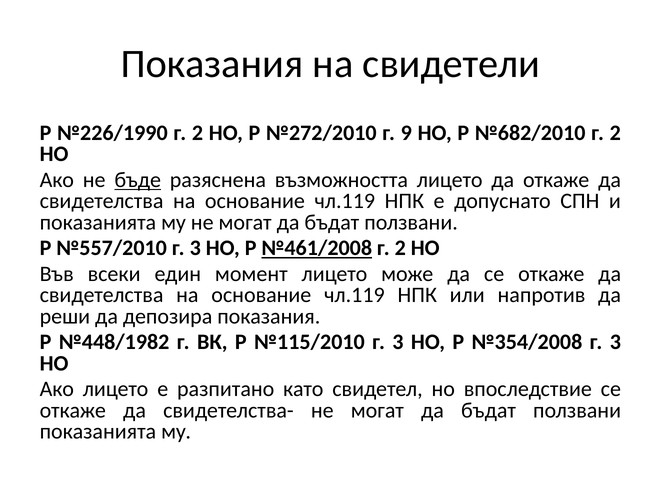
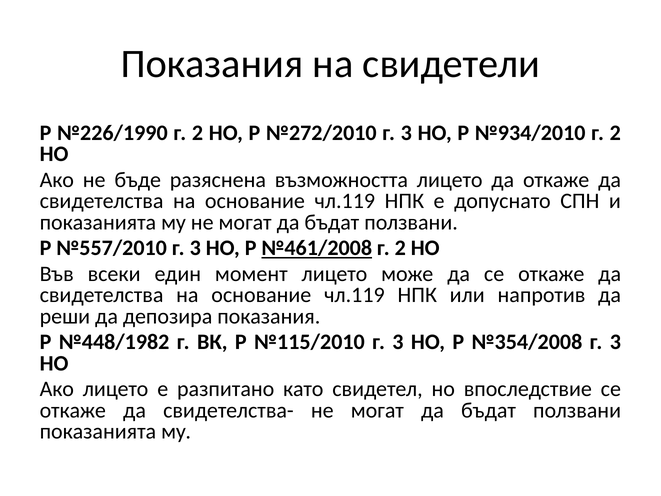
№272/2010 г 9: 9 -> 3
№682/2010: №682/2010 -> №934/2010
бъде underline: present -> none
